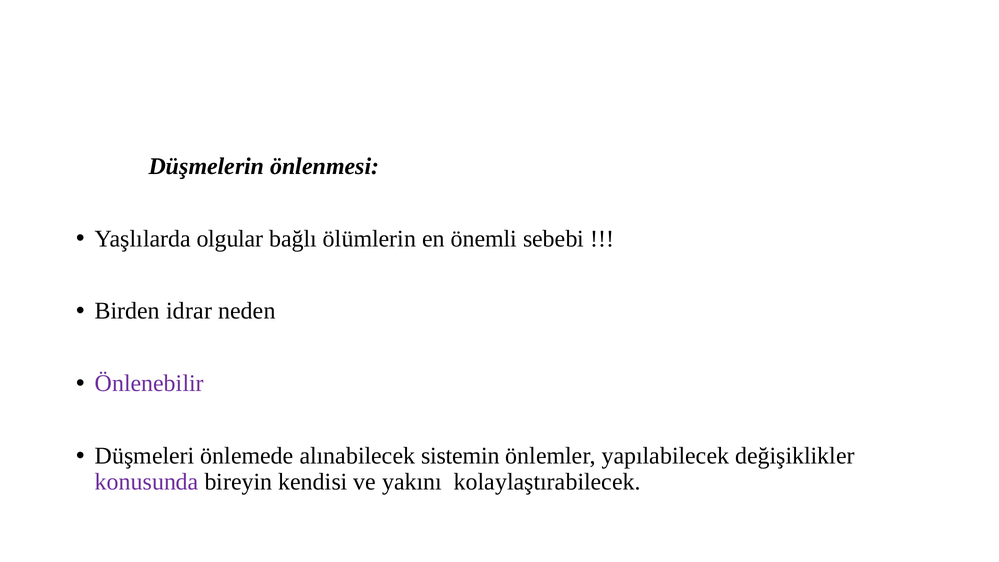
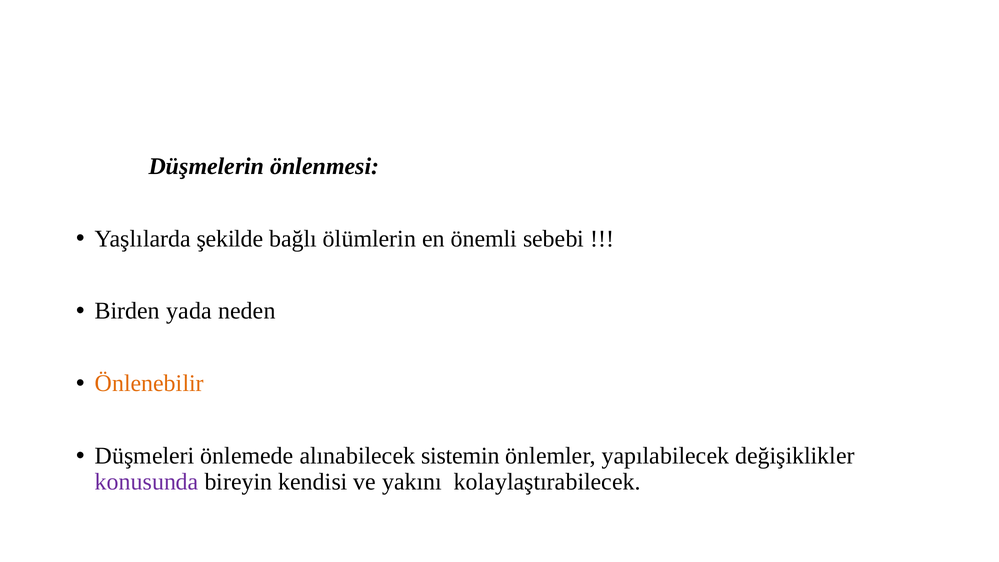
olgular: olgular -> şekilde
idrar: idrar -> yada
Önlenebilir colour: purple -> orange
